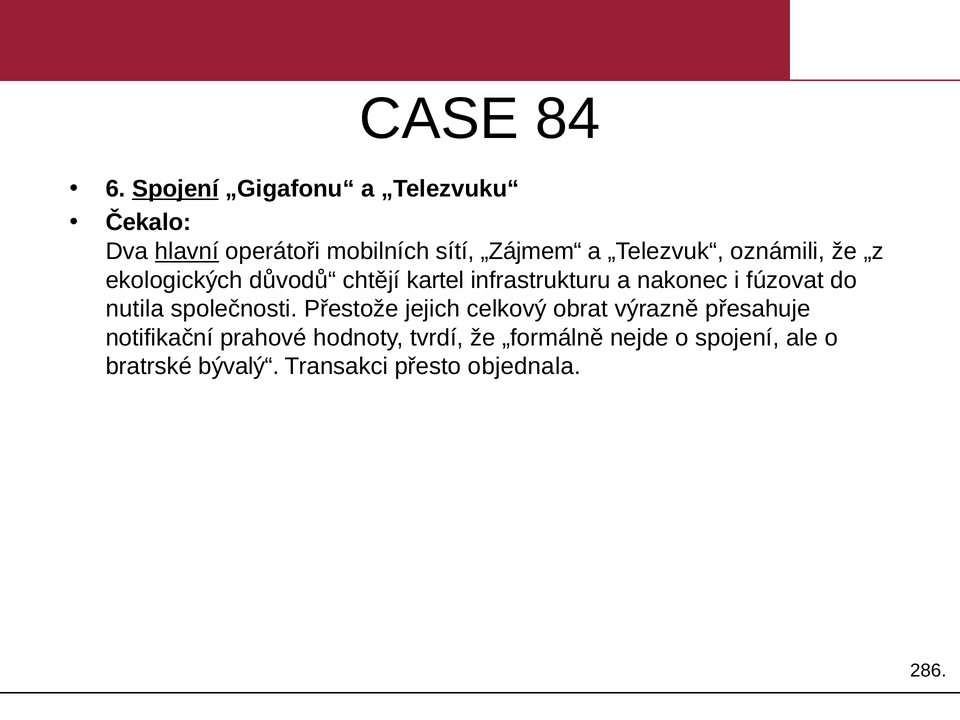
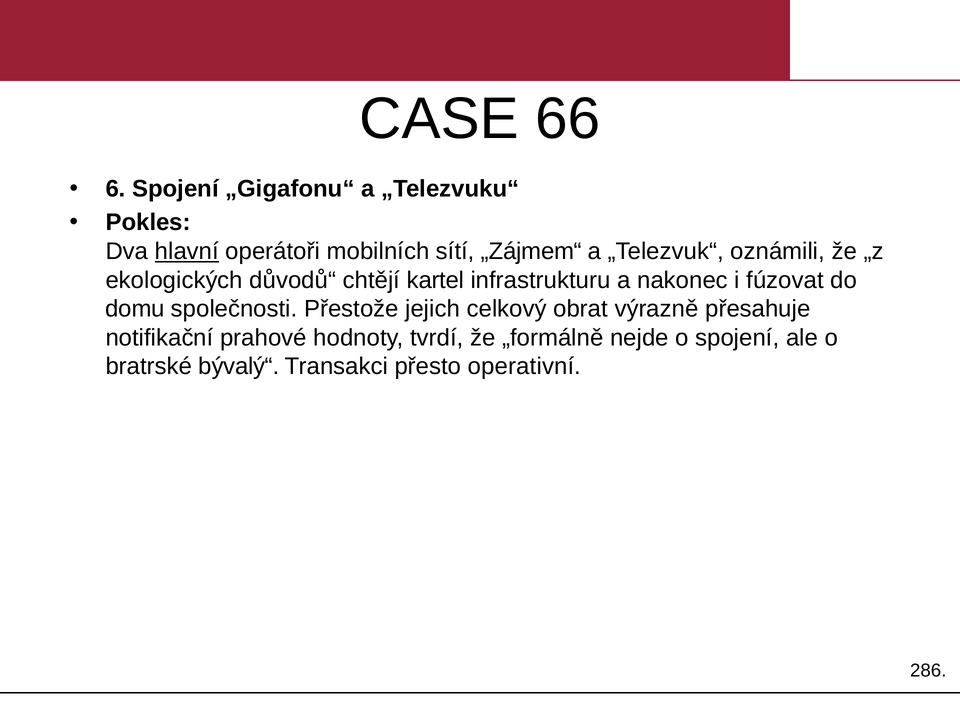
84: 84 -> 66
Spojení at (175, 189) underline: present -> none
Čekalo: Čekalo -> Pokles
nutila: nutila -> domu
objednala: objednala -> operativní
